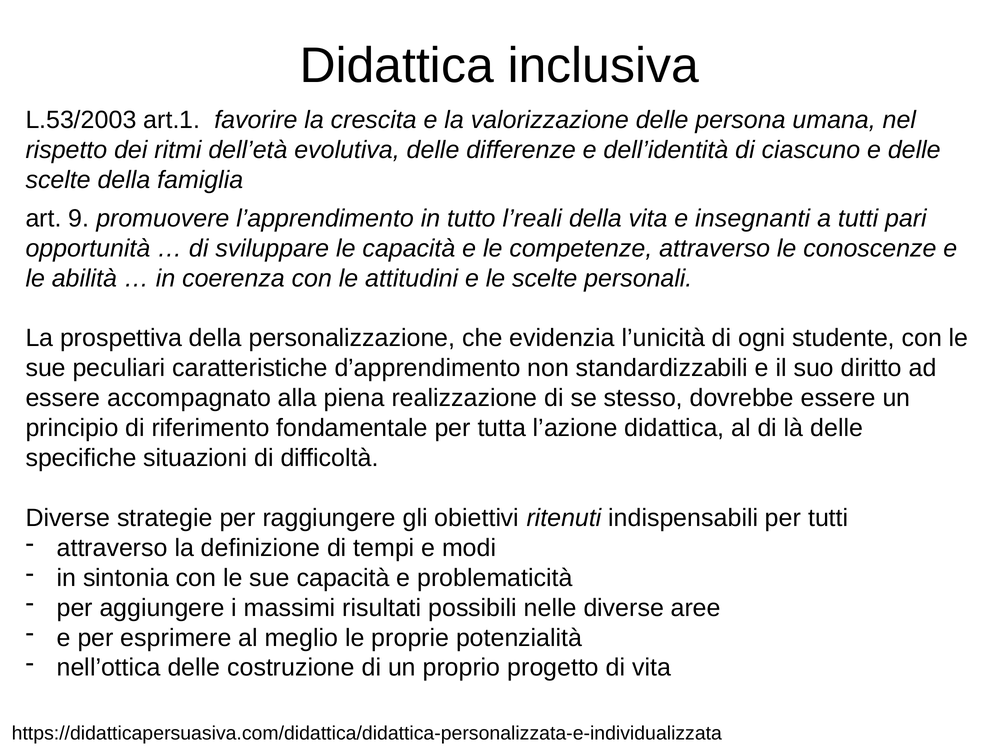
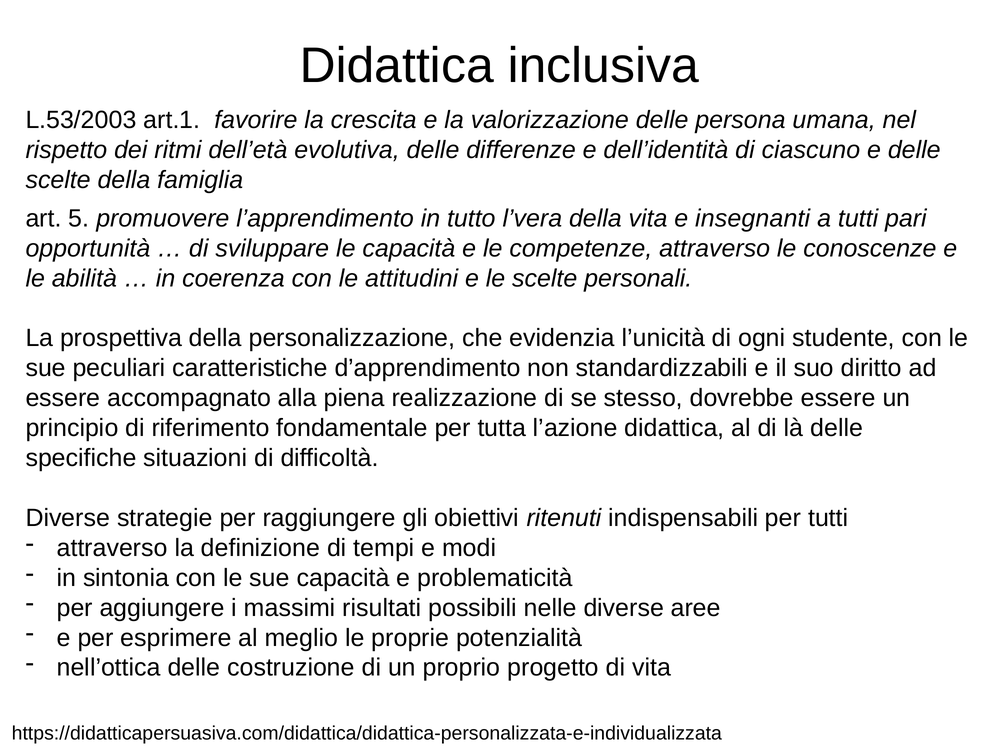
9: 9 -> 5
l’reali: l’reali -> l’vera
